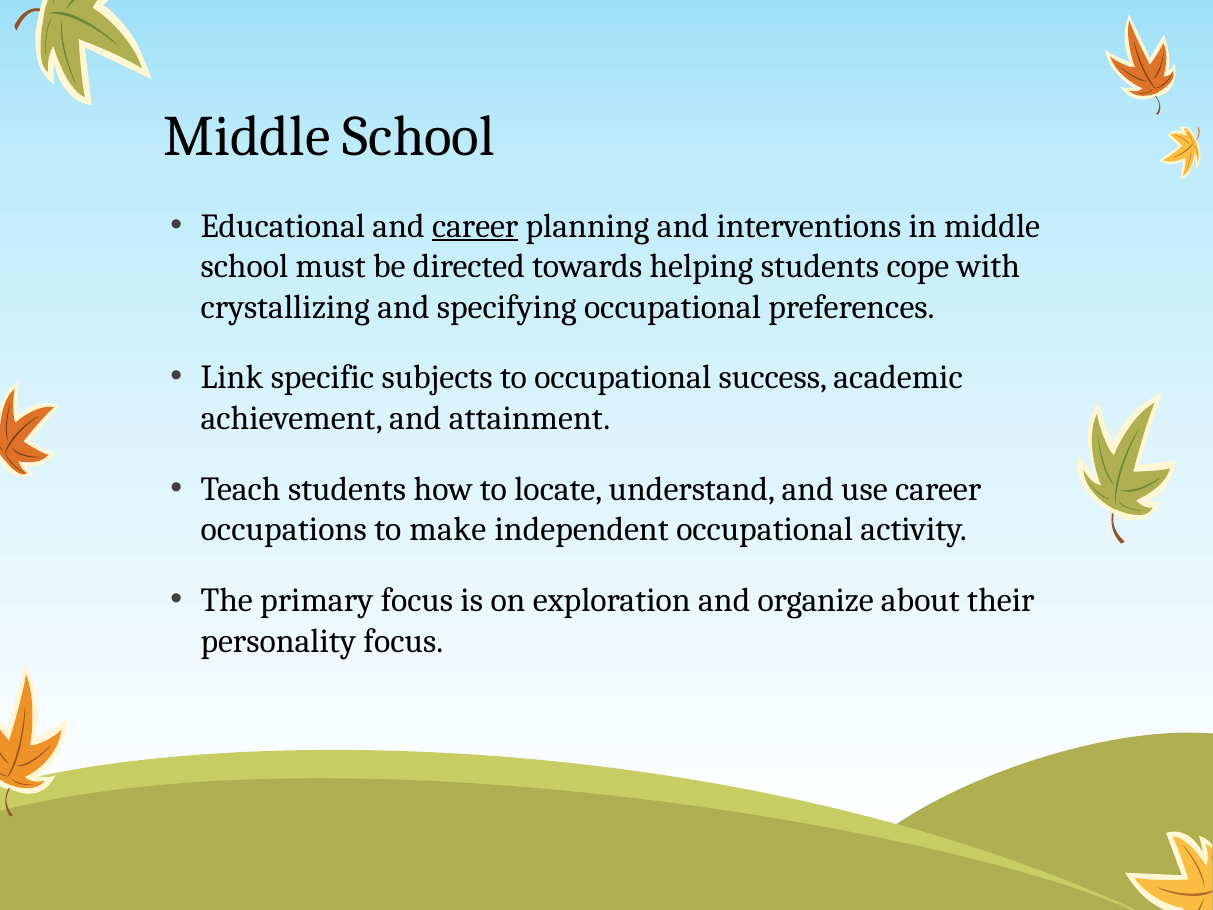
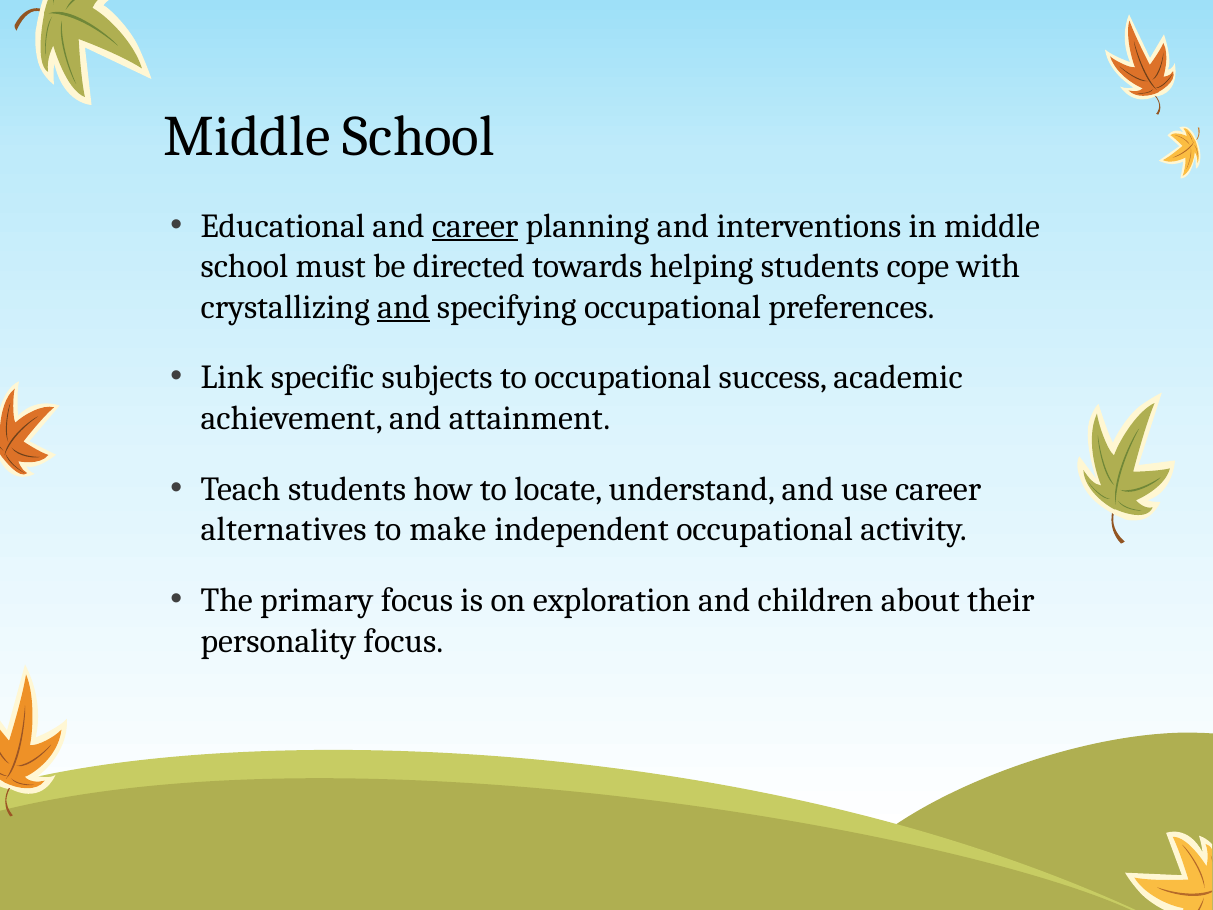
and at (403, 307) underline: none -> present
occupations: occupations -> alternatives
organize: organize -> children
